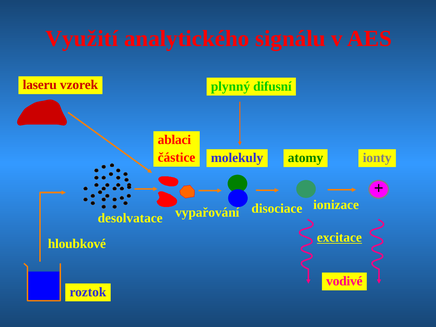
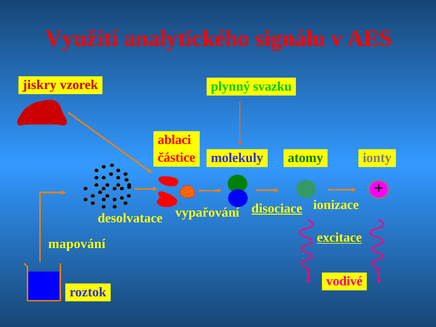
laseru: laseru -> jiskry
difusní: difusní -> svazku
disociace underline: none -> present
hloubkové: hloubkové -> mapování
